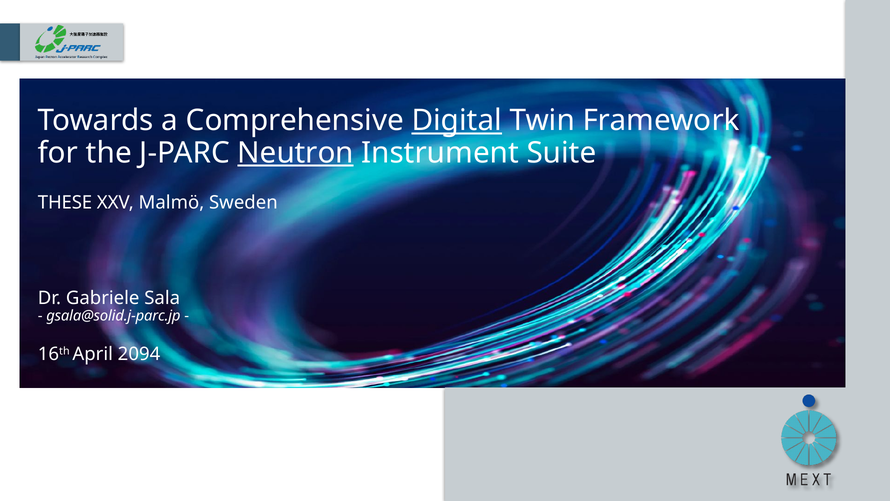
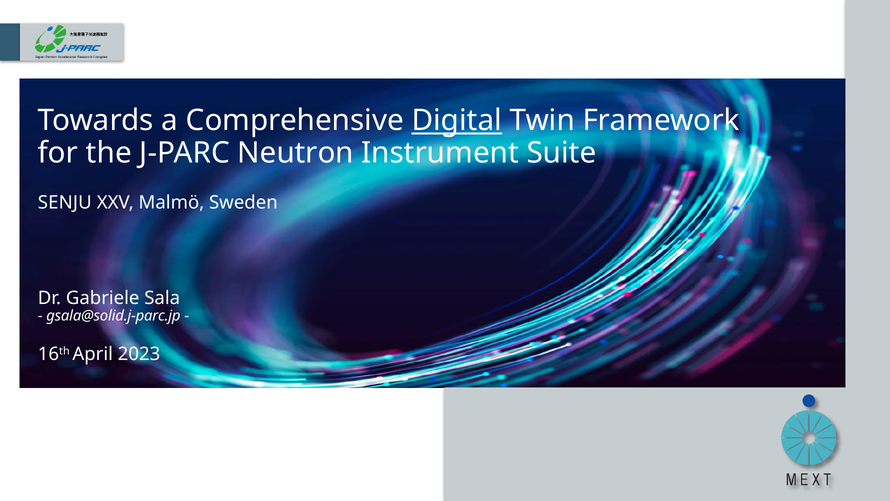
Neutron underline: present -> none
THESE: THESE -> SENJU
2094: 2094 -> 2023
